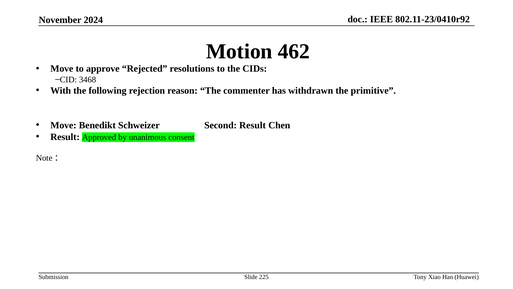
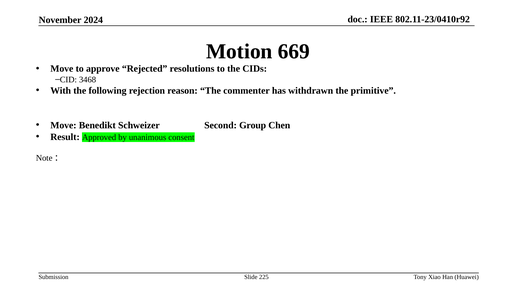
462: 462 -> 669
Second Result: Result -> Group
